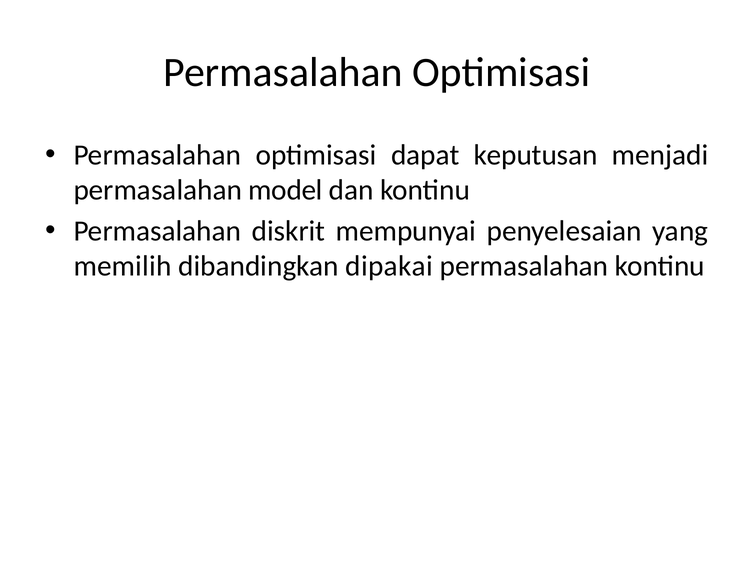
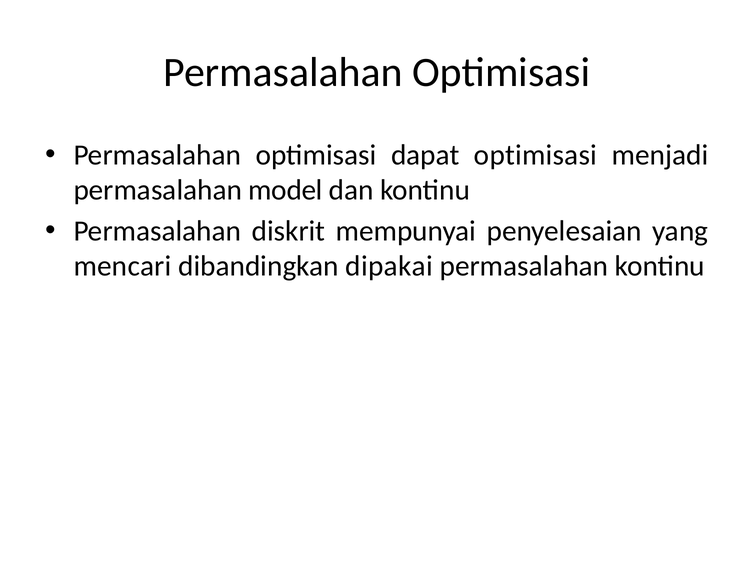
dapat keputusan: keputusan -> optimisasi
memilih: memilih -> mencari
